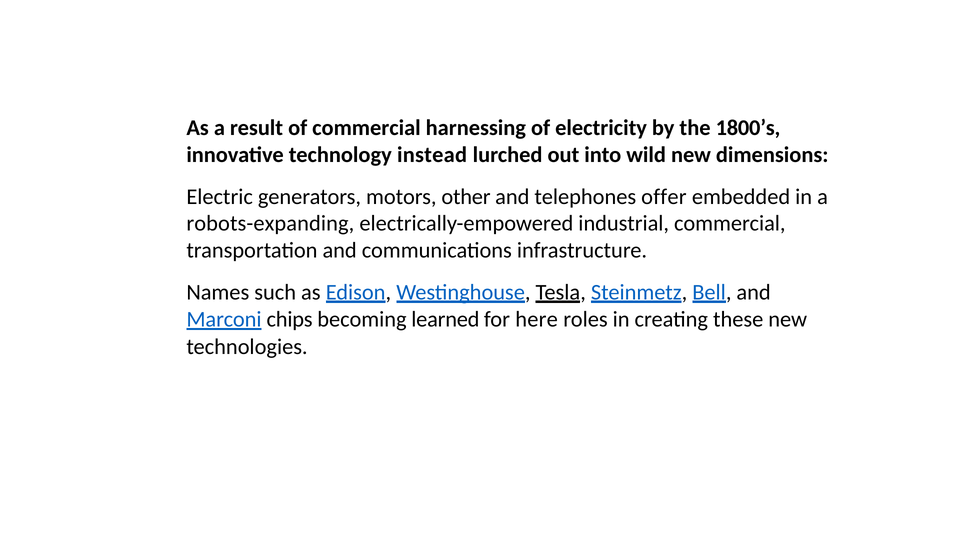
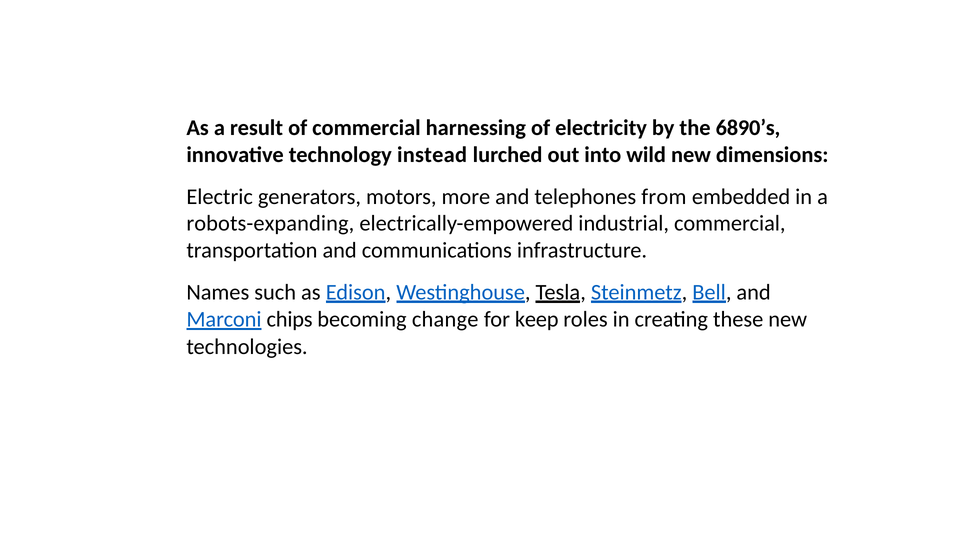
1800’s: 1800’s -> 6890’s
other: other -> more
offer: offer -> from
learned: learned -> change
here: here -> keep
